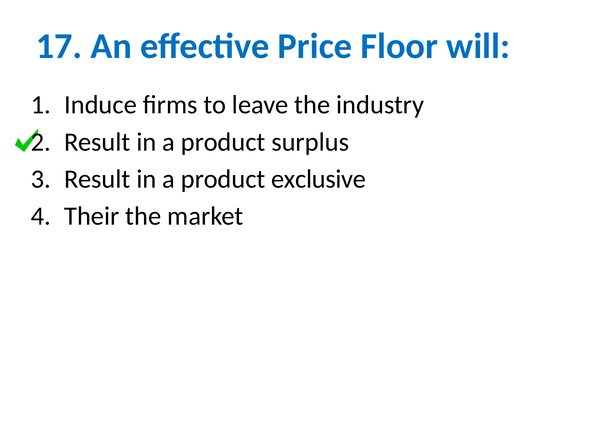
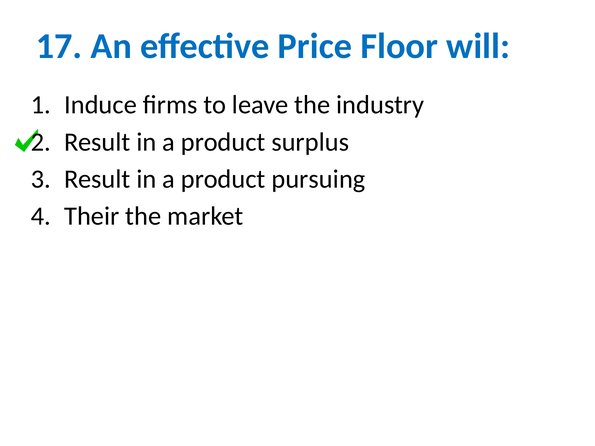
exclusive: exclusive -> pursuing
